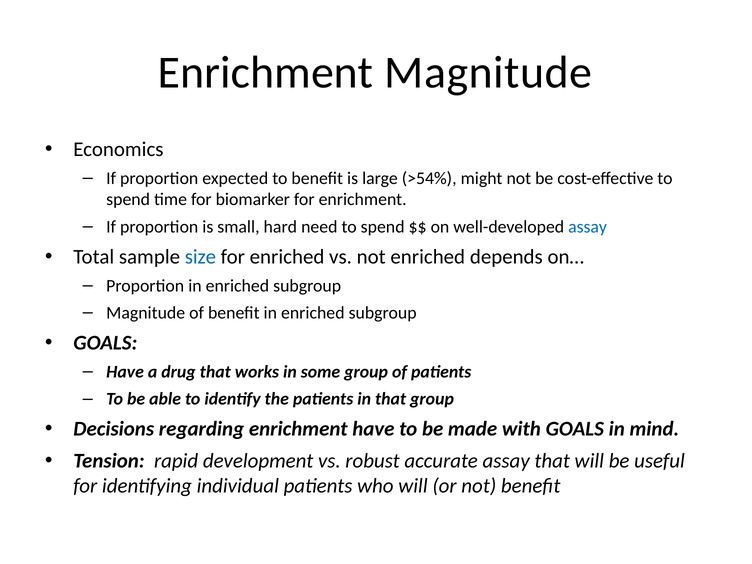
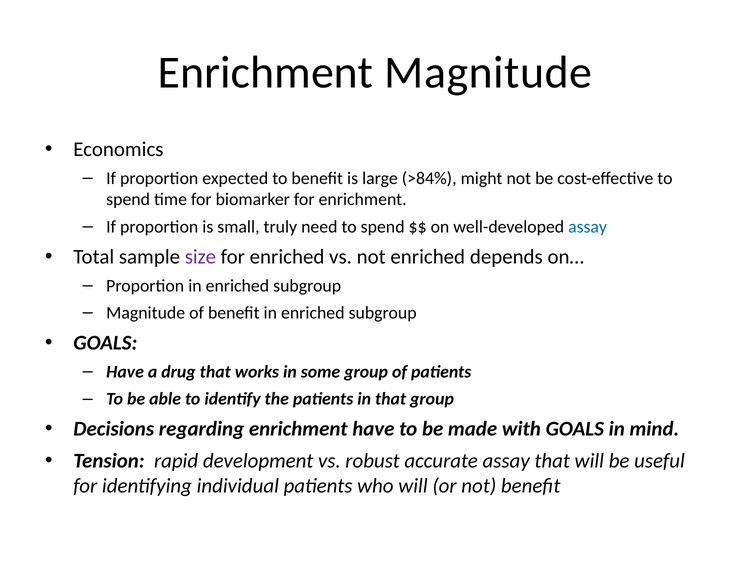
>54%: >54% -> >84%
hard: hard -> truly
size colour: blue -> purple
